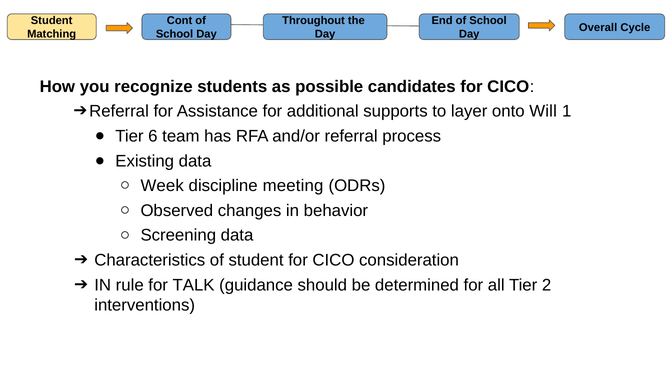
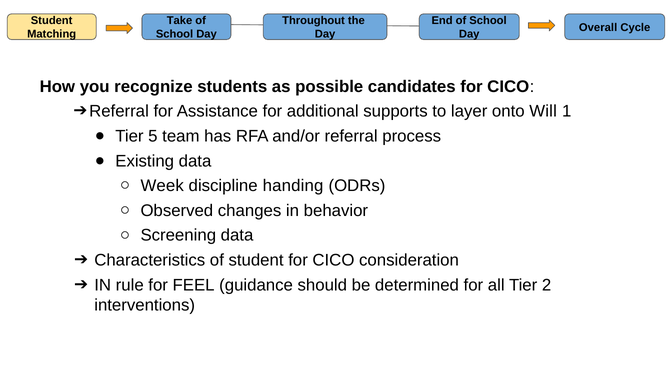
Cont: Cont -> Take
6: 6 -> 5
meeting: meeting -> handing
TALK: TALK -> FEEL
